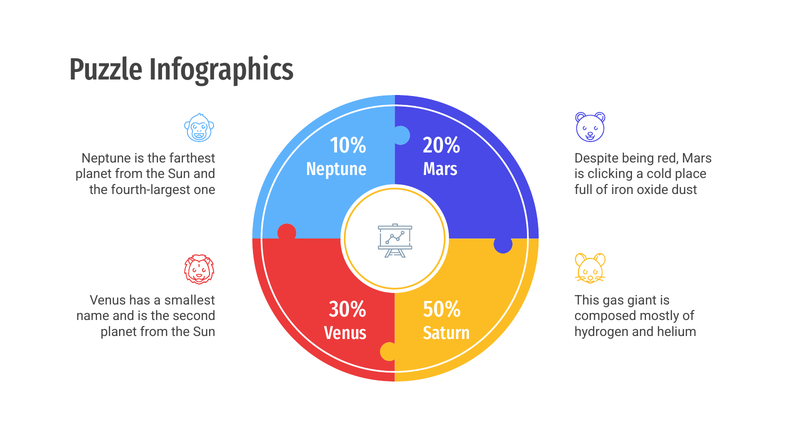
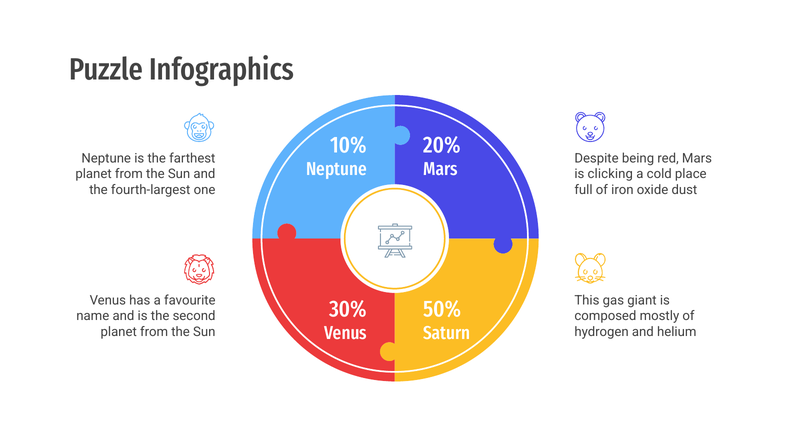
smallest: smallest -> favourite
